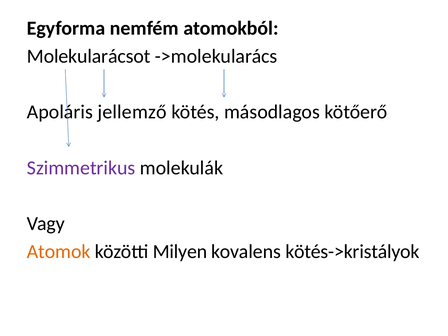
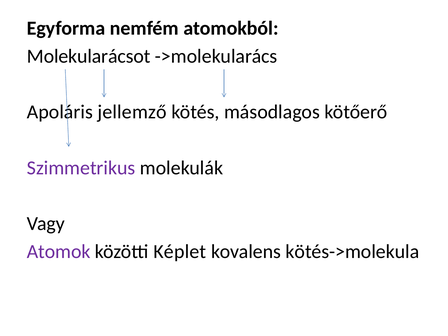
Atomok colour: orange -> purple
Milyen: Milyen -> Képlet
kötés->kristályok: kötés->kristályok -> kötés->molekula
